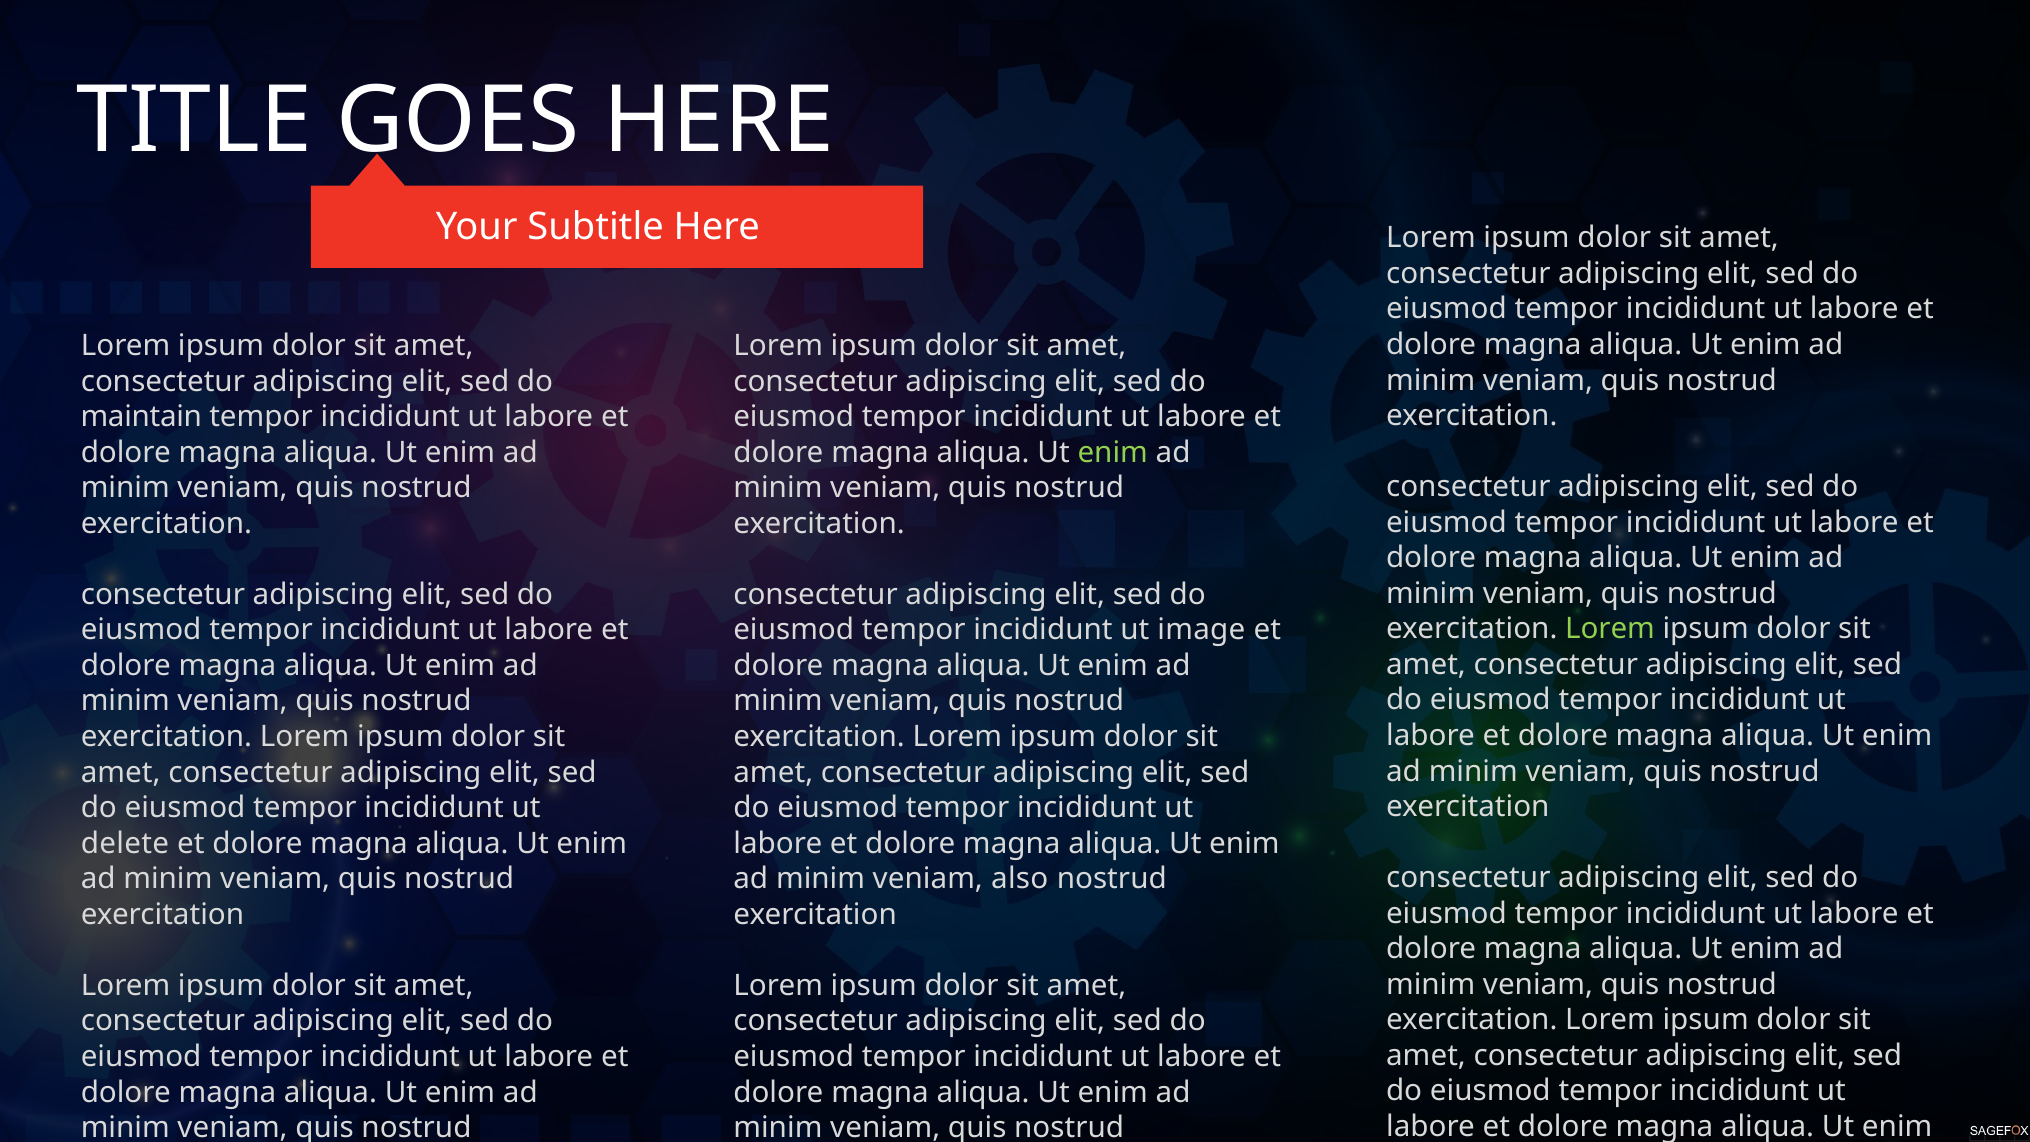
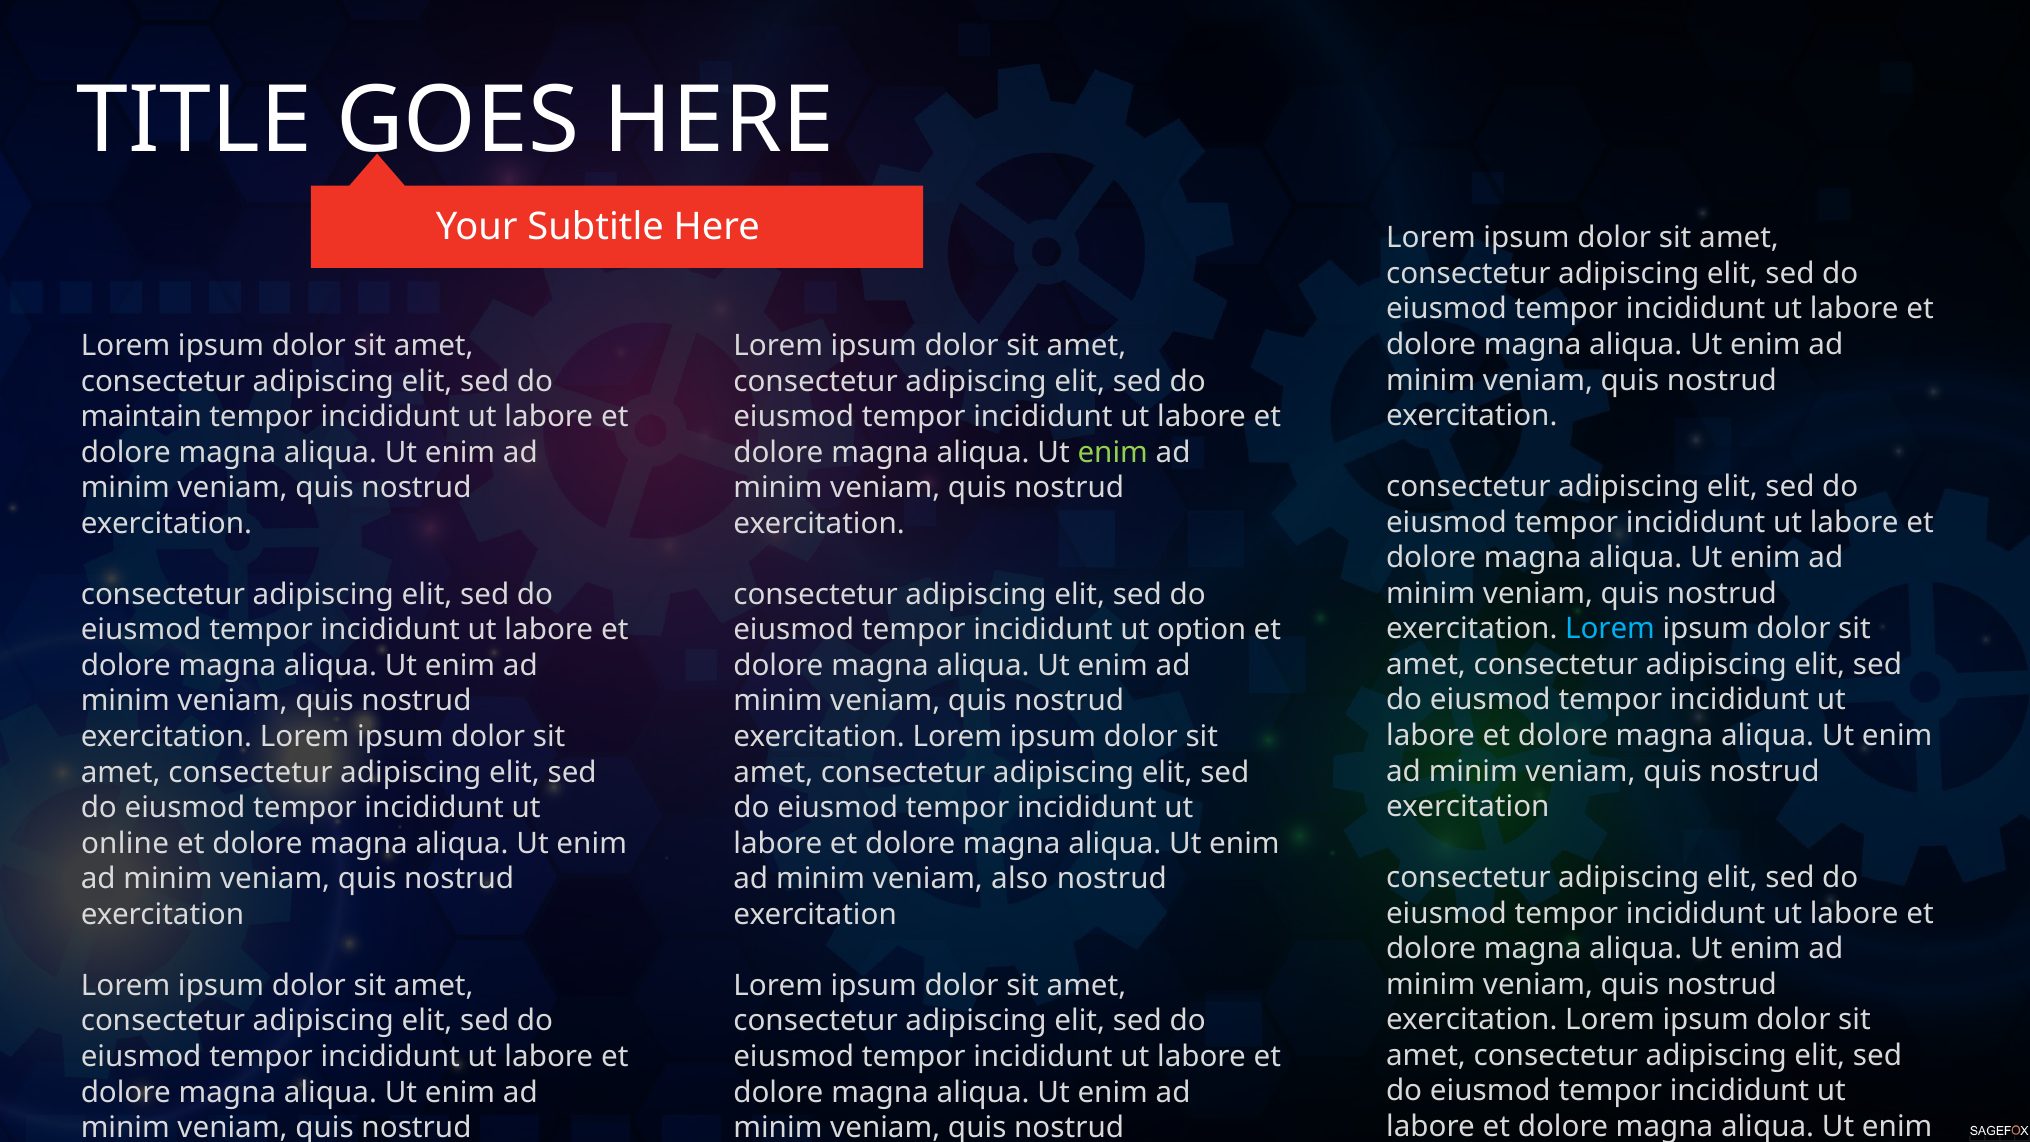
Lorem at (1610, 629) colour: light green -> light blue
image: image -> option
delete: delete -> online
